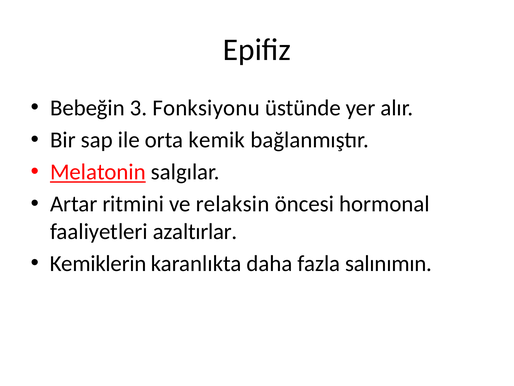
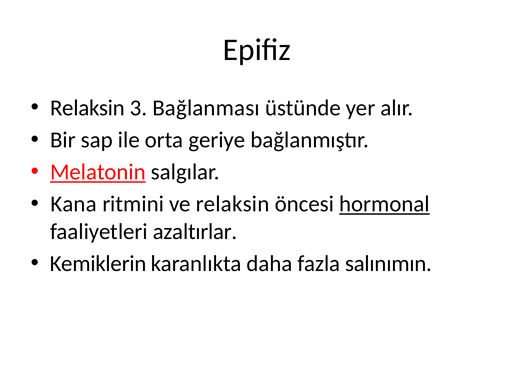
Bebeğin at (87, 108): Bebeğin -> Relaksin
Fonksiyonu: Fonksiyonu -> Bağlanması
kemik: kemik -> geriye
Artar: Artar -> Kana
hormonal underline: none -> present
